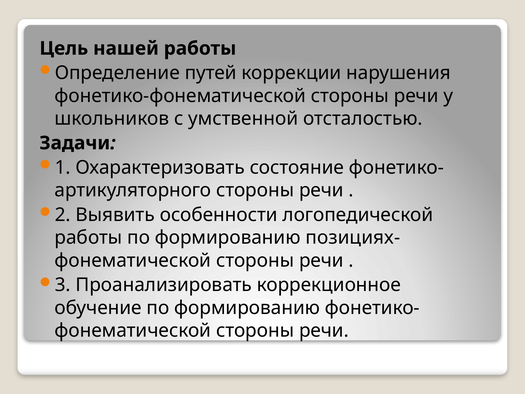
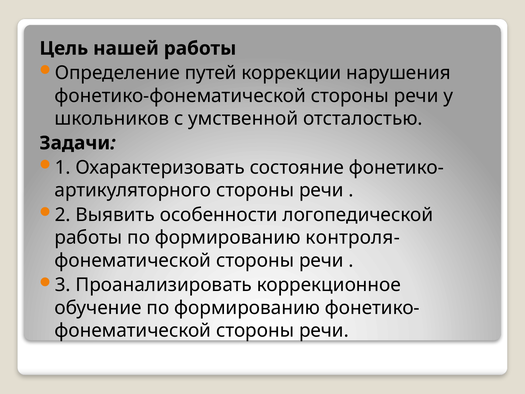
позициях-: позициях- -> контроля-
